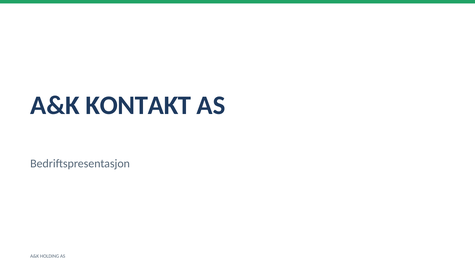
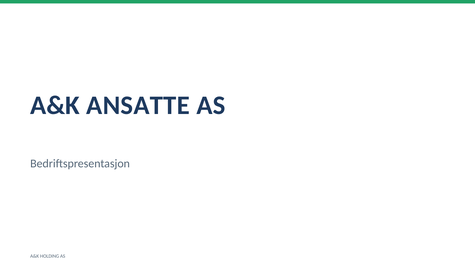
KONTAKT: KONTAKT -> ANSATTE
